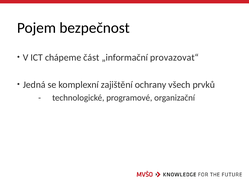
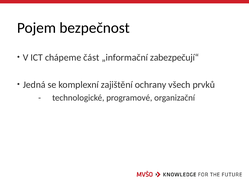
provazovat“: provazovat“ -> zabezpečují“
